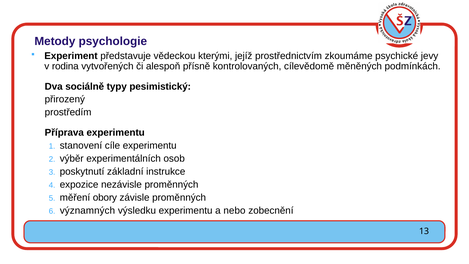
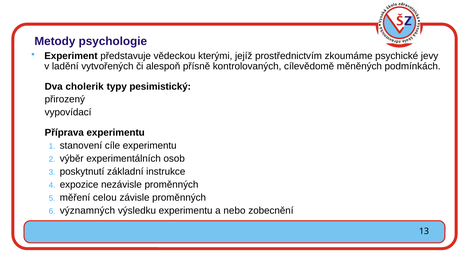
rodina: rodina -> ladění
sociálně: sociálně -> cholerik
prostředím: prostředím -> vypovídací
obory: obory -> celou
